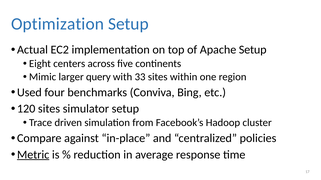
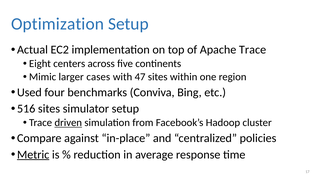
Apache Setup: Setup -> Trace
query: query -> cases
33: 33 -> 47
120: 120 -> 516
driven underline: none -> present
